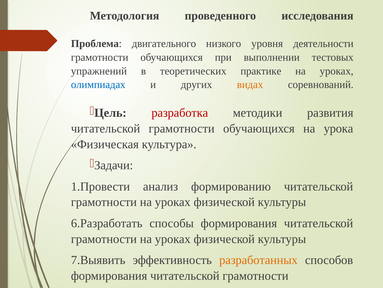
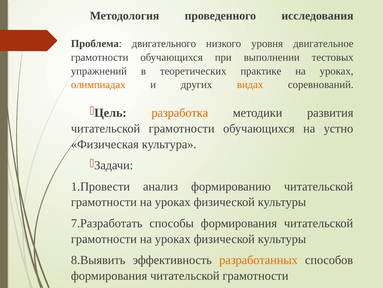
деятельности: деятельности -> двигательное
олимпиадах colour: blue -> orange
разработка colour: red -> orange
урока: урока -> устно
6.Разработать: 6.Разработать -> 7.Разработать
7.Выявить: 7.Выявить -> 8.Выявить
